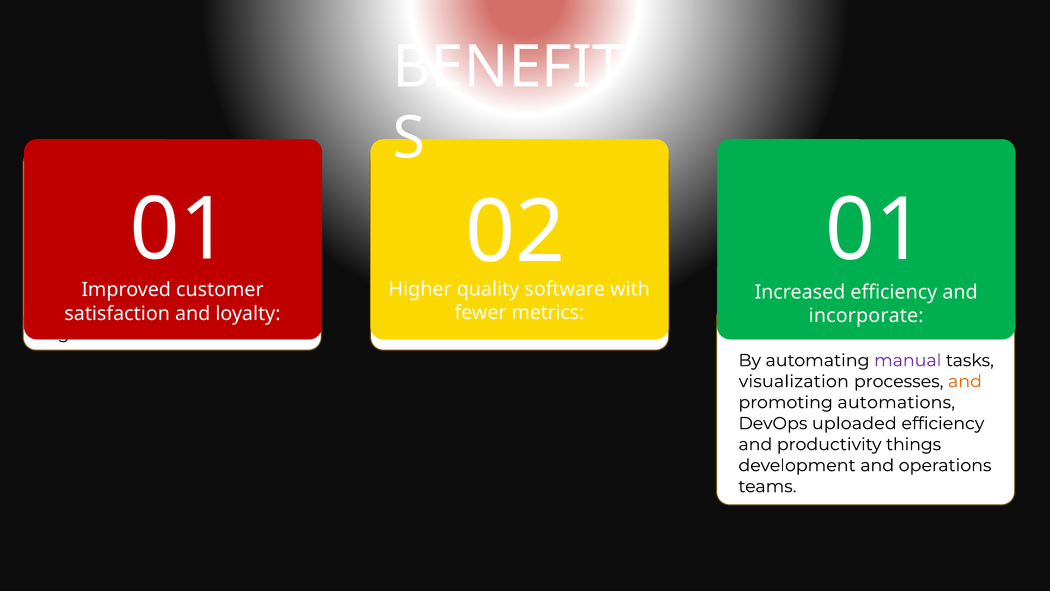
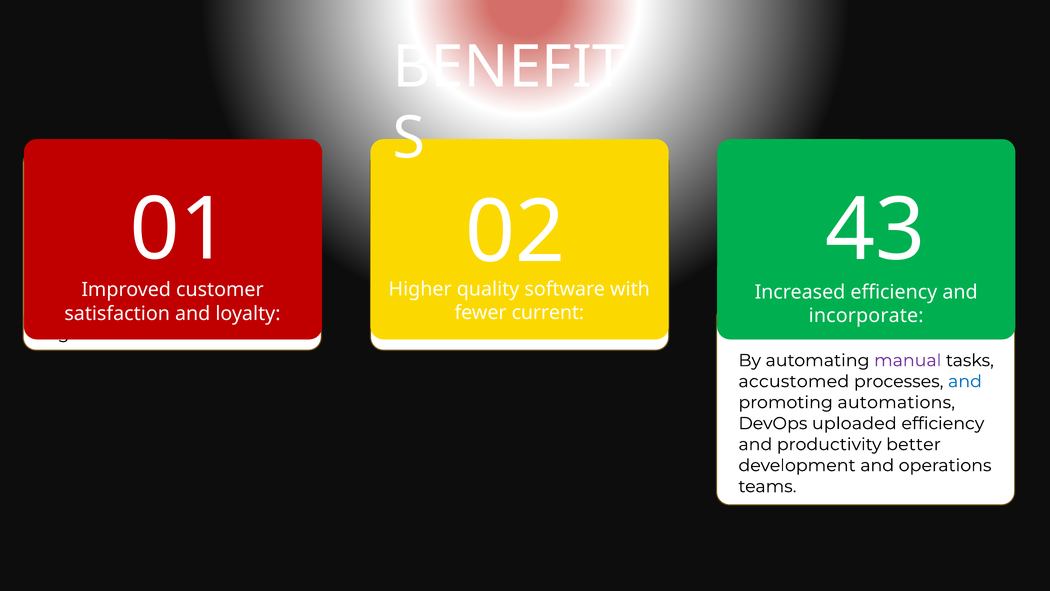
01 at (875, 230): 01 -> 43
metrics: metrics -> current
visualization: visualization -> accustomed
and at (965, 381) colour: orange -> blue
things: things -> better
